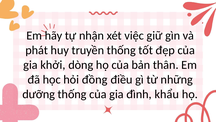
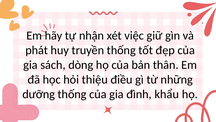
khởi: khởi -> sách
đồng: đồng -> thiệu
